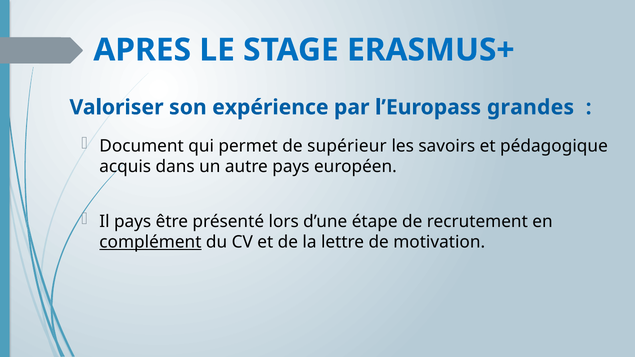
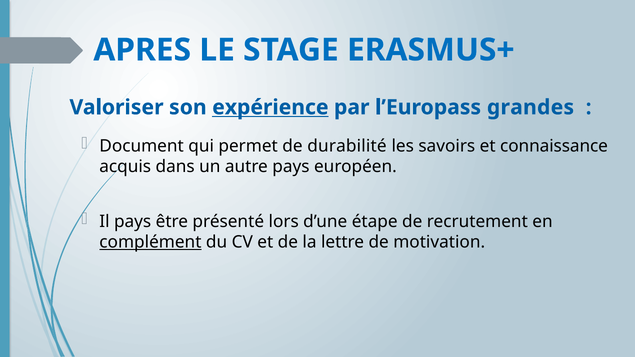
expérience underline: none -> present
supérieur: supérieur -> durabilité
pédagogique: pédagogique -> connaissance
